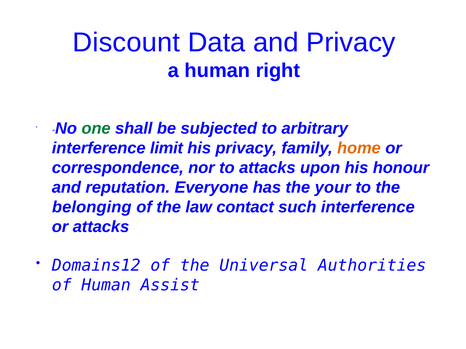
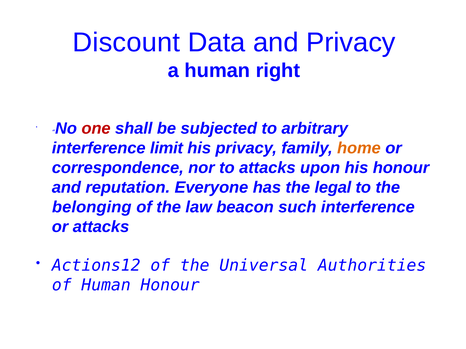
one colour: green -> red
your: your -> legal
contact: contact -> beacon
Domains12: Domains12 -> Actions12
Human Assist: Assist -> Honour
